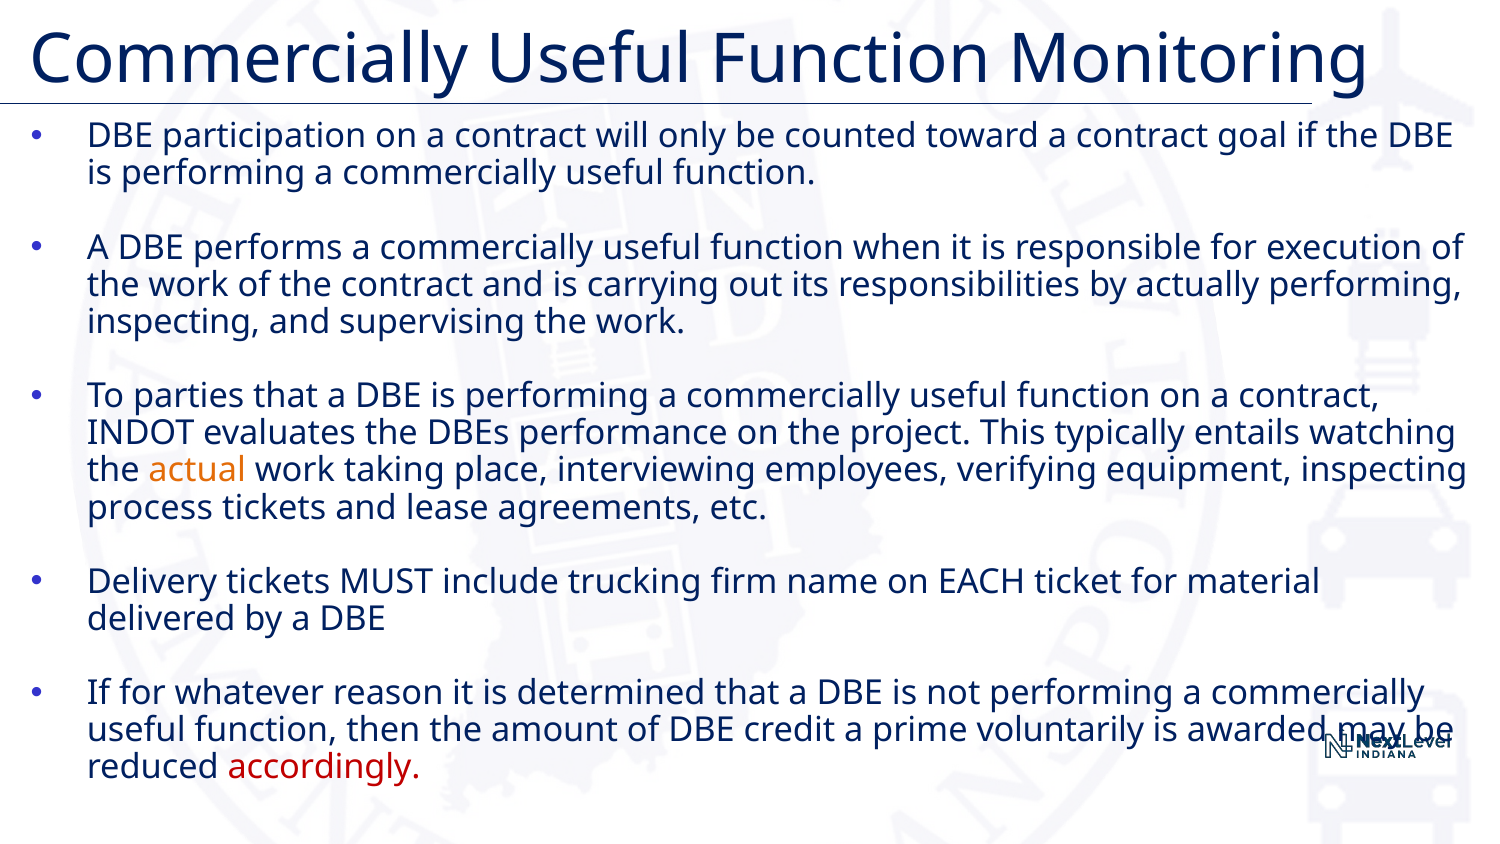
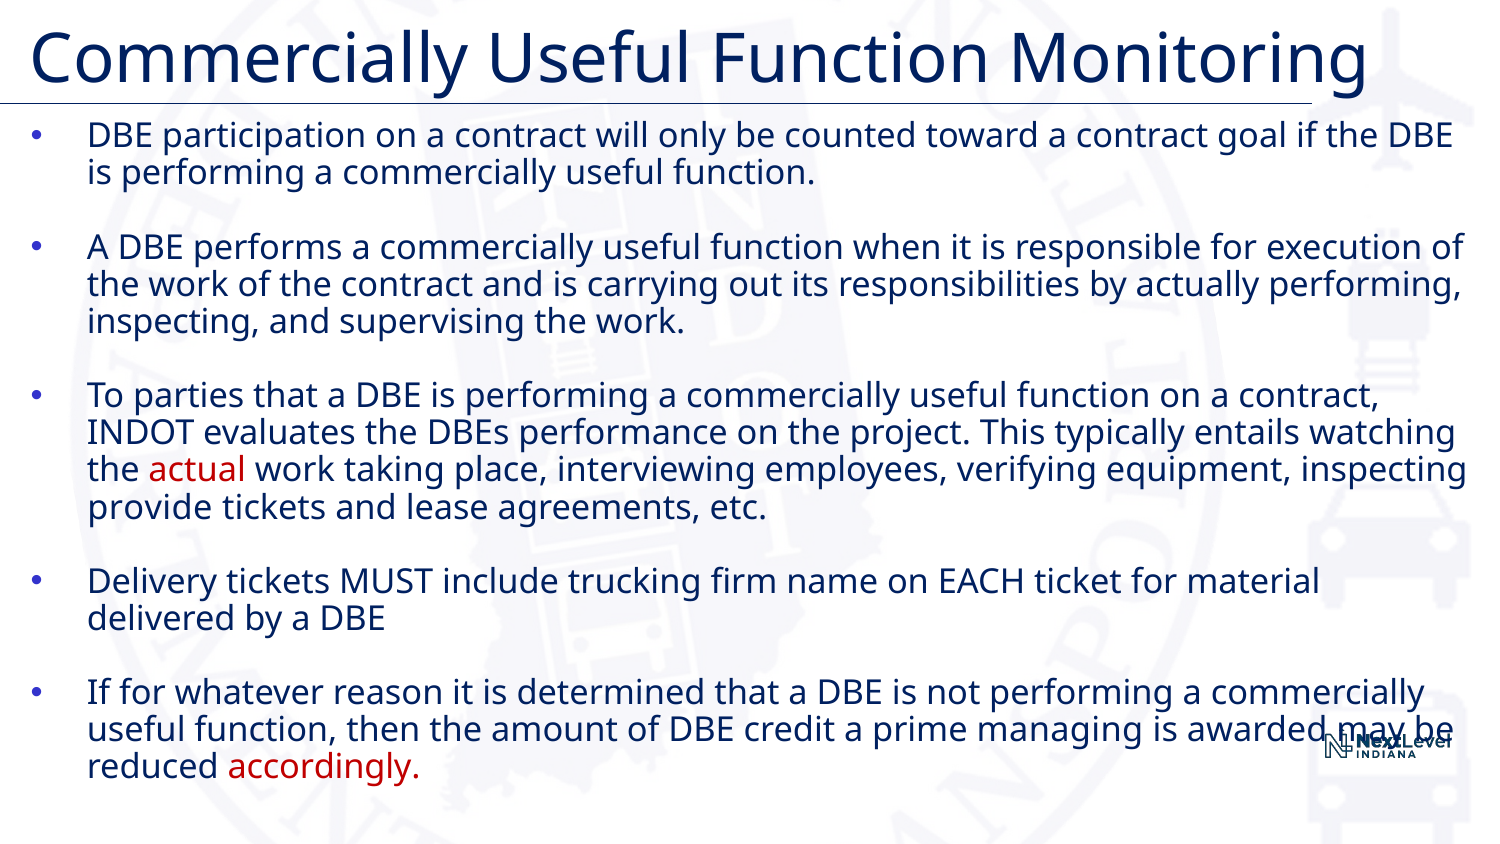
actual colour: orange -> red
process: process -> provide
voluntarily: voluntarily -> managing
